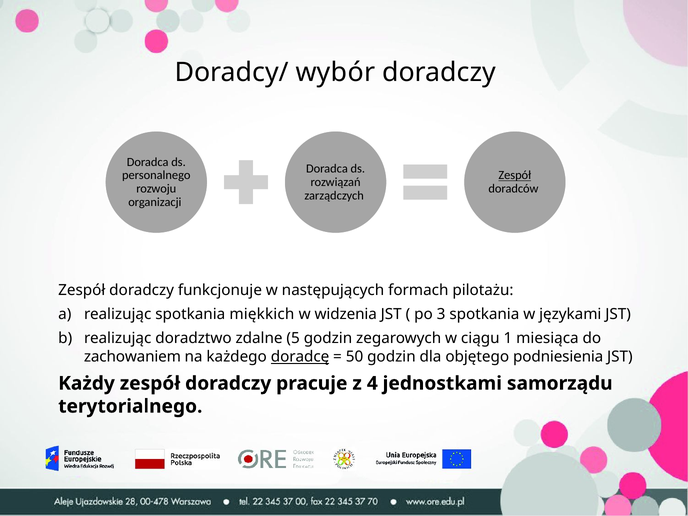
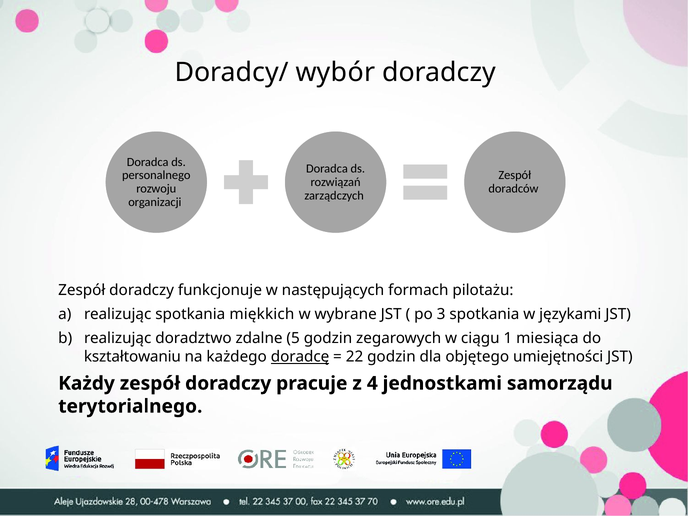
Zespół at (515, 175) underline: present -> none
widzenia: widzenia -> wybrane
zachowaniem: zachowaniem -> kształtowaniu
50: 50 -> 22
podniesienia: podniesienia -> umiejętności
